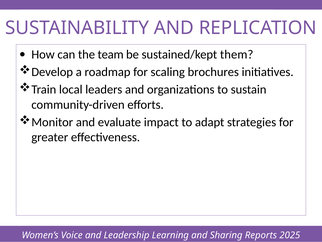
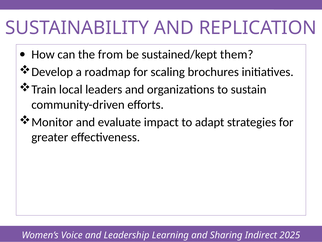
team: team -> from
Reports: Reports -> Indirect
